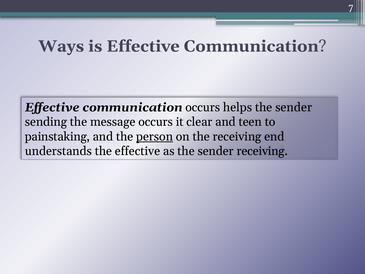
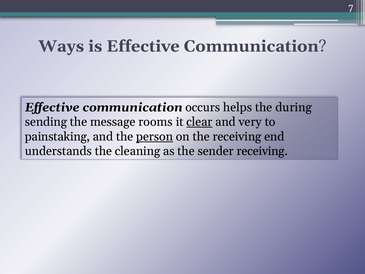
sender at (294, 107): sender -> during
message occurs: occurs -> rooms
clear underline: none -> present
teen: teen -> very
the effective: effective -> cleaning
